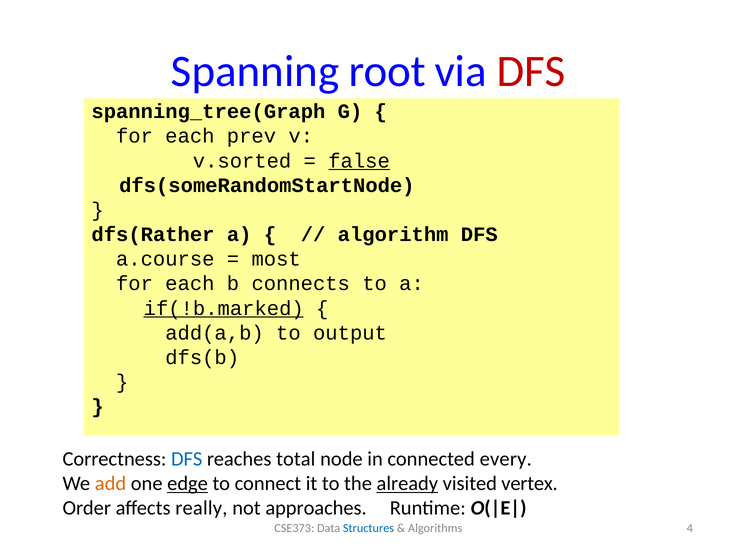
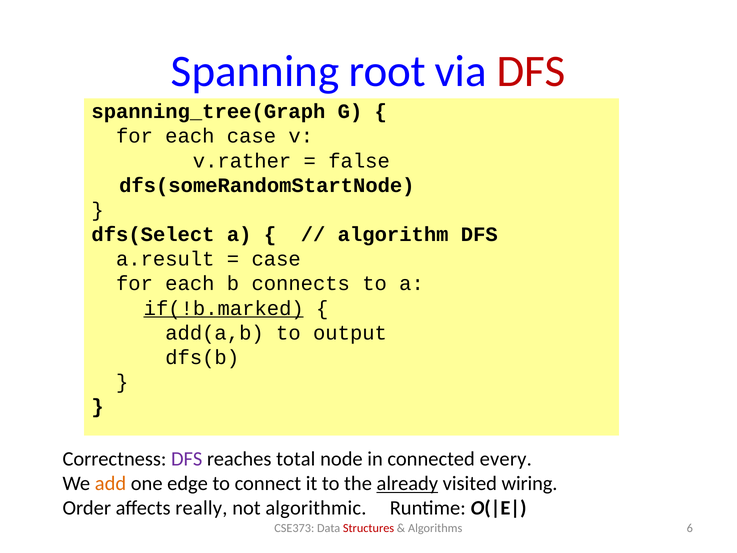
each prev: prev -> case
v.sorted: v.sorted -> v.rather
false underline: present -> none
dfs(Rather: dfs(Rather -> dfs(Select
a.course: a.course -> a.result
most at (276, 259): most -> case
DFS at (187, 459) colour: blue -> purple
edge underline: present -> none
vertex: vertex -> wiring
approaches: approaches -> algorithmic
Structures colour: blue -> red
4: 4 -> 6
